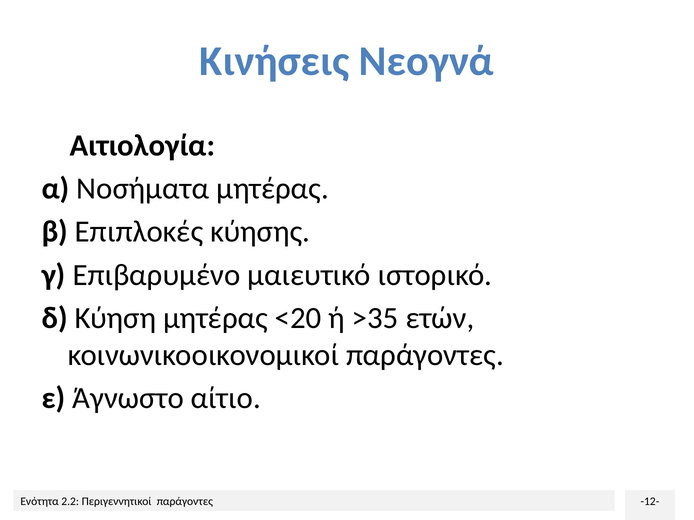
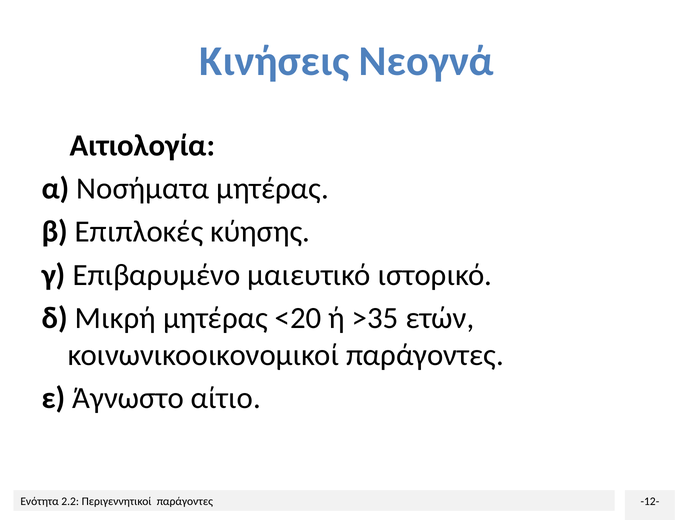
Κύηση: Κύηση -> Μικρή
